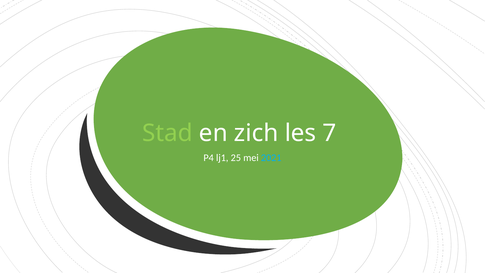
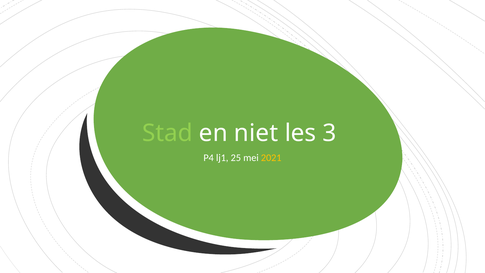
zich: zich -> niet
7: 7 -> 3
2021 colour: light blue -> yellow
